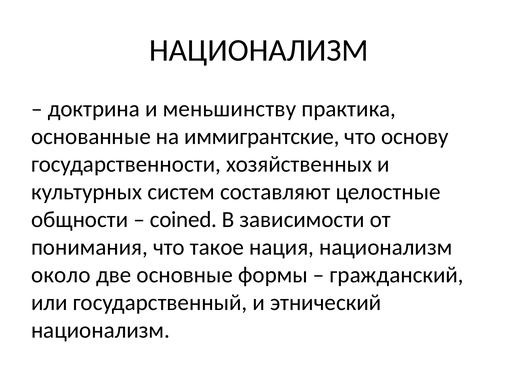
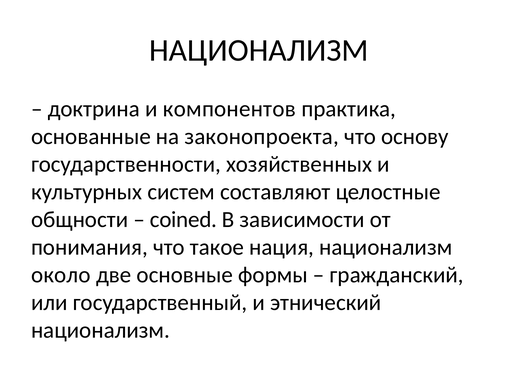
меньшинству: меньшинству -> компонентов
иммигрантские: иммигрантские -> законопроекта
